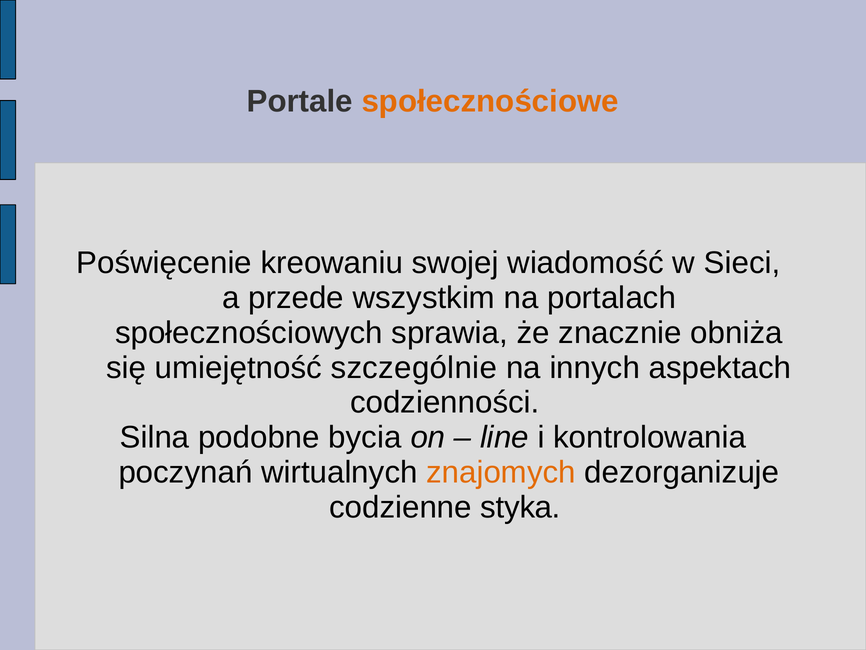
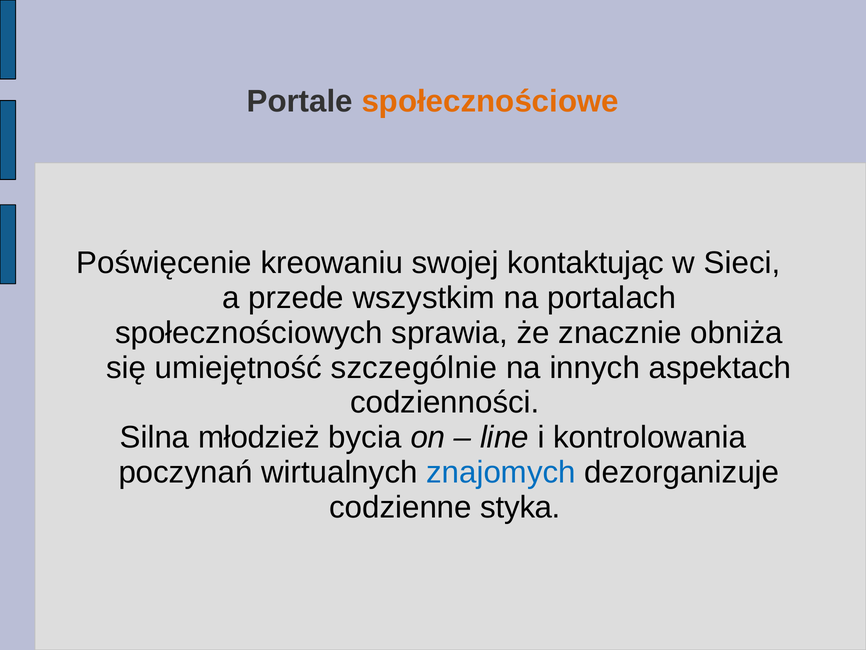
wiadomość: wiadomość -> kontaktując
podobne: podobne -> młodzież
znajomych colour: orange -> blue
